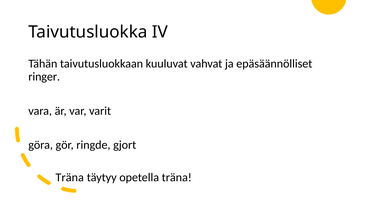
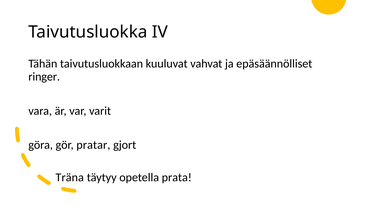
ringde: ringde -> pratar
opetella träna: träna -> prata
